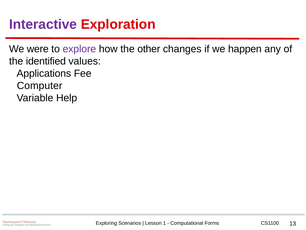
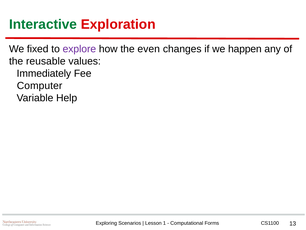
Interactive colour: purple -> green
were: were -> fixed
other: other -> even
identified: identified -> reusable
Applications: Applications -> Immediately
